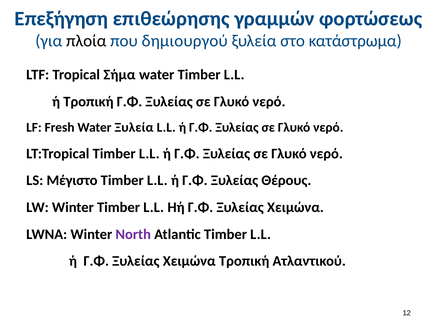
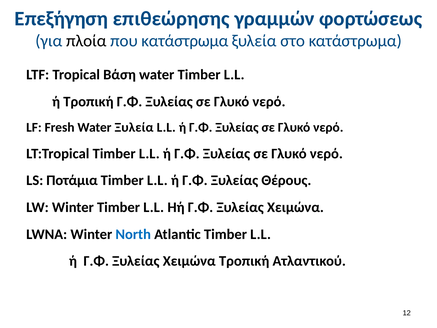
που δημιουργού: δημιουργού -> κατάστρωμα
Σήμα: Σήμα -> Βάση
Μέγιστο: Μέγιστο -> Ποτάμια
North colour: purple -> blue
